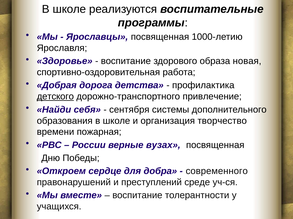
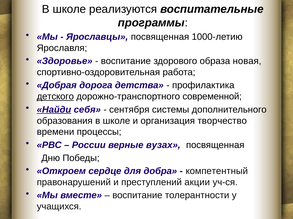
привлечение: привлечение -> современной
Найди underline: none -> present
пожарная: пожарная -> процессы
современного: современного -> компетентный
среде: среде -> акции
